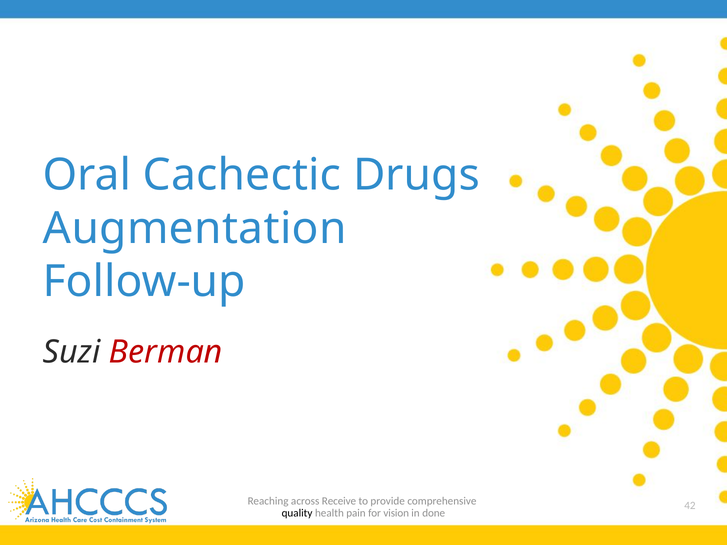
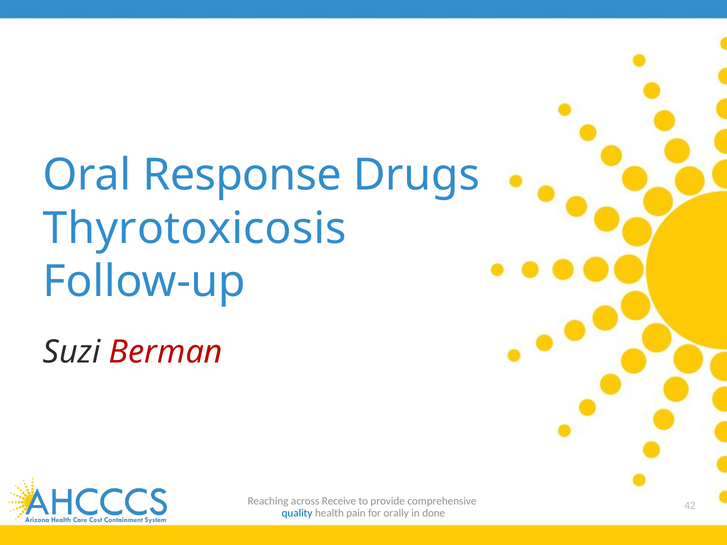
Cachectic: Cachectic -> Response
Augmentation: Augmentation -> Thyrotoxicosis
quality colour: black -> blue
vision: vision -> orally
